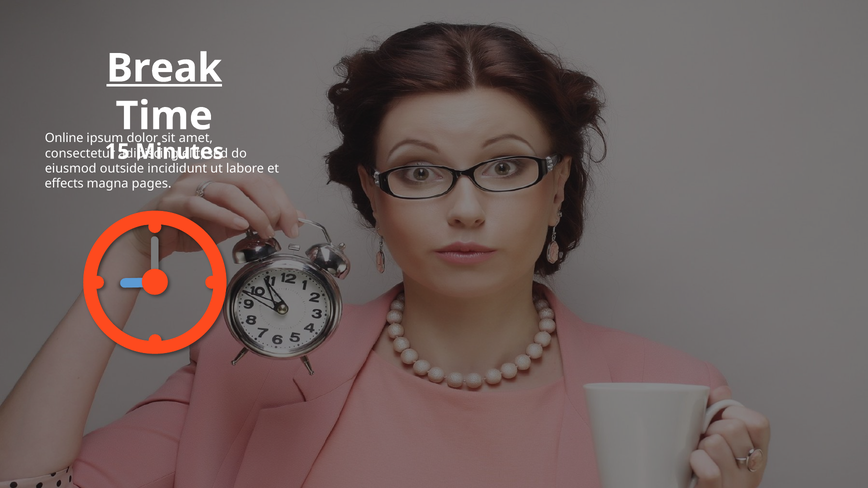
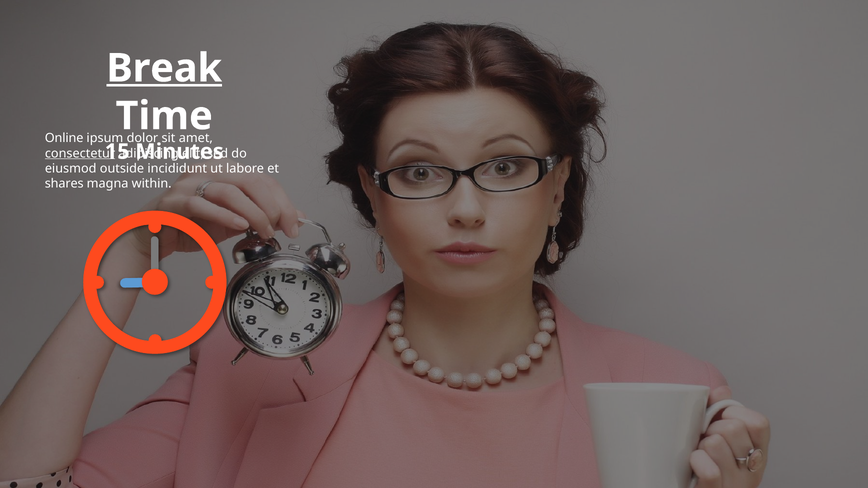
consectetur underline: none -> present
effects: effects -> shares
pages: pages -> within
